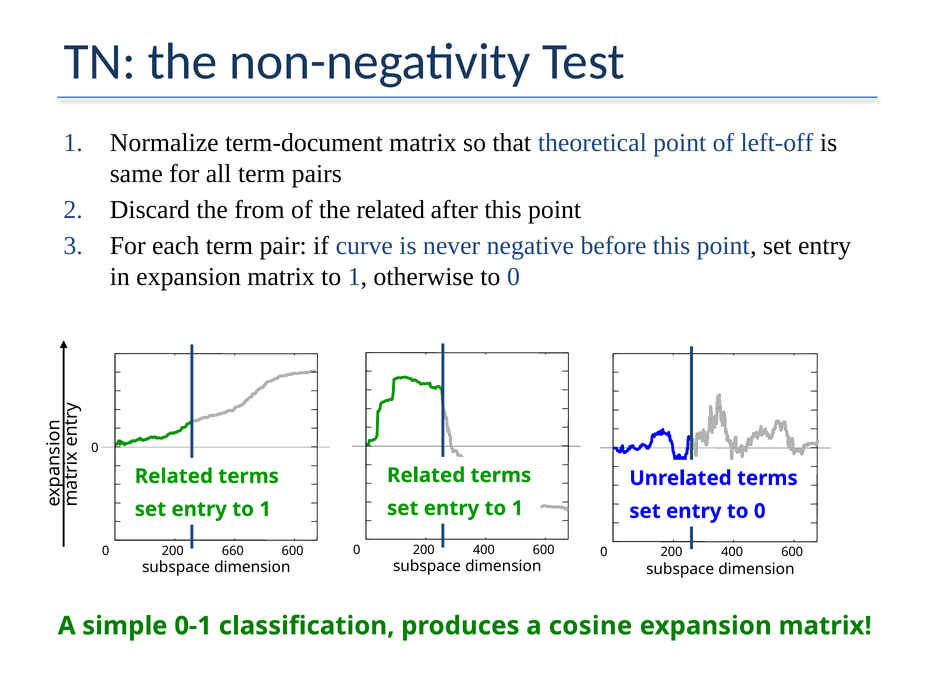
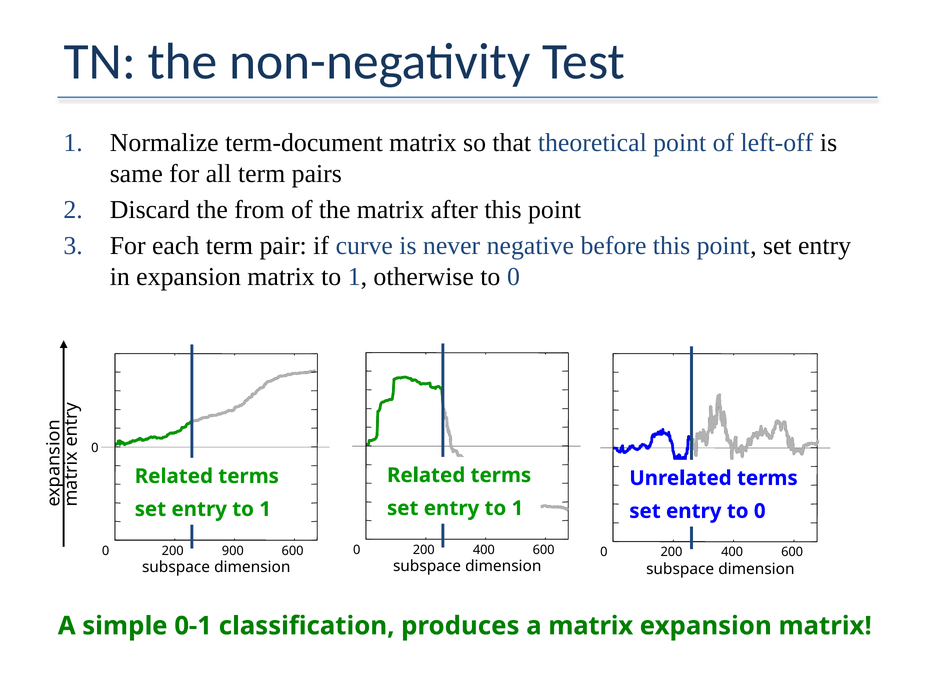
the related: related -> matrix
660: 660 -> 900
a cosine: cosine -> matrix
